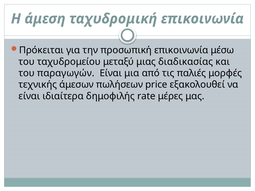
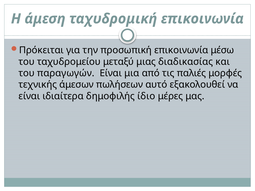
price: price -> αυτό
rate: rate -> ίδιο
